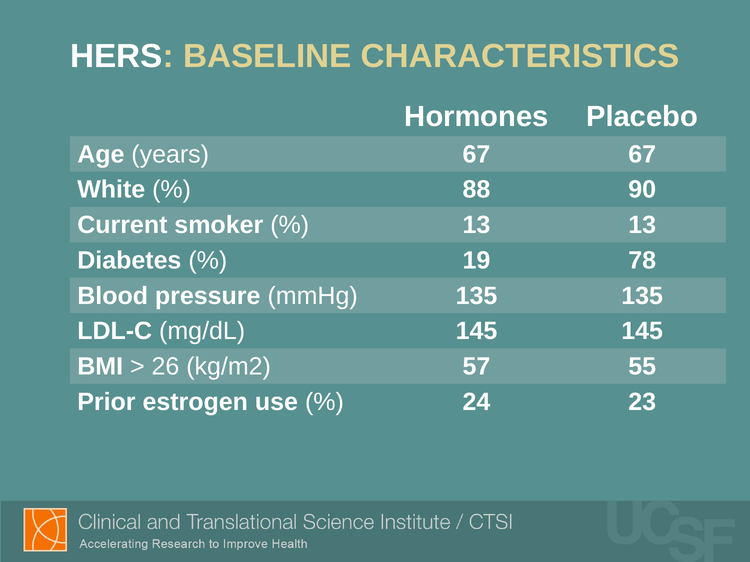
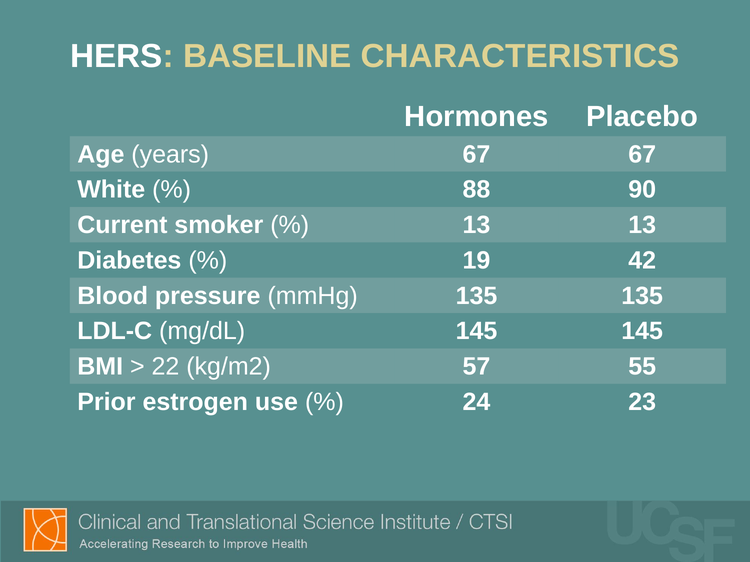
78: 78 -> 42
26: 26 -> 22
